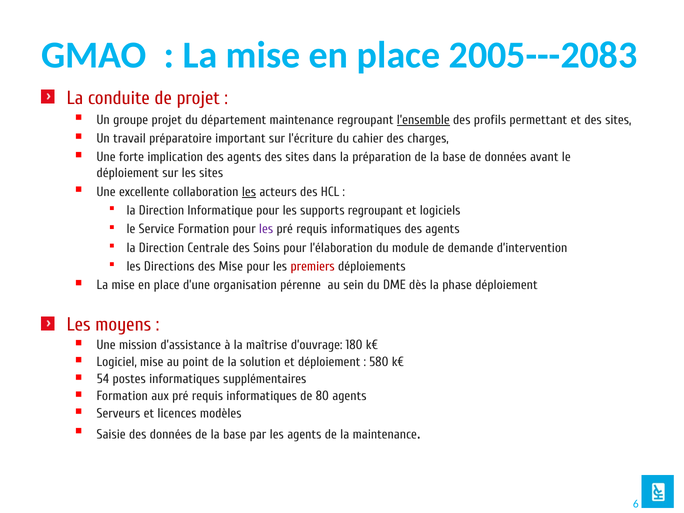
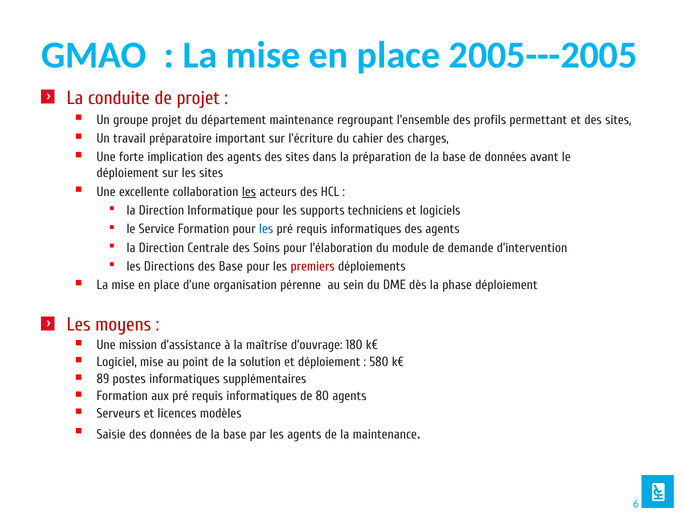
2005---2083: 2005---2083 -> 2005---2005
l’ensemble underline: present -> none
supports regroupant: regroupant -> techniciens
les at (266, 229) colour: purple -> blue
des Mise: Mise -> Base
54: 54 -> 89
